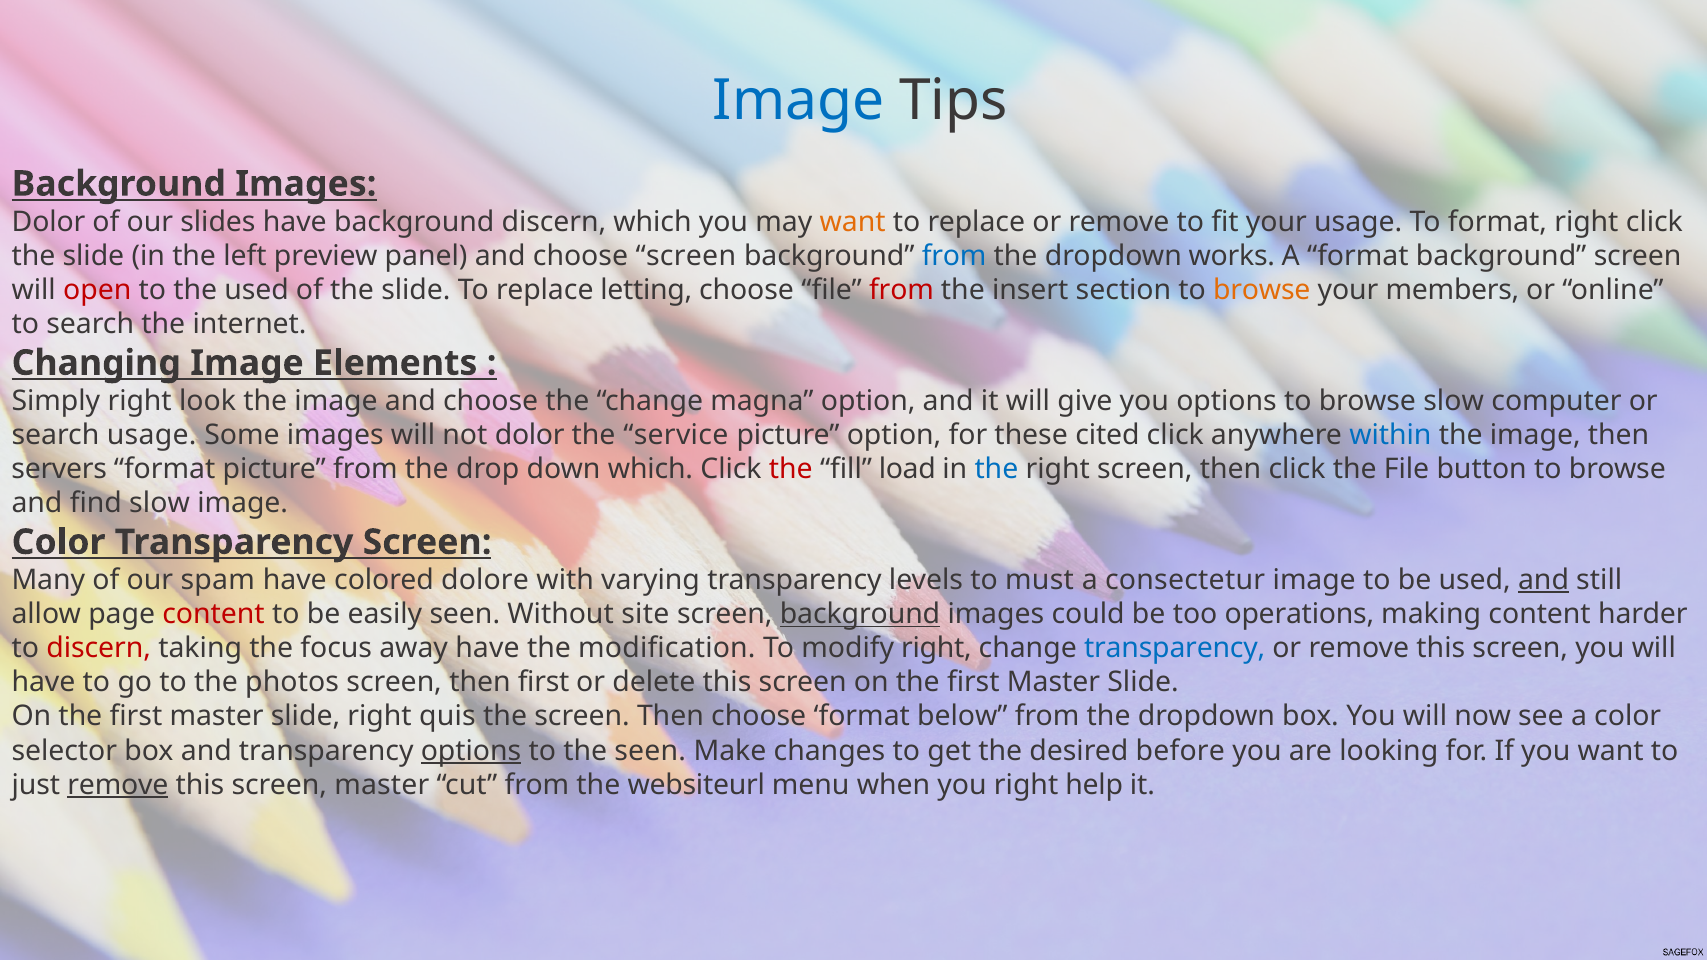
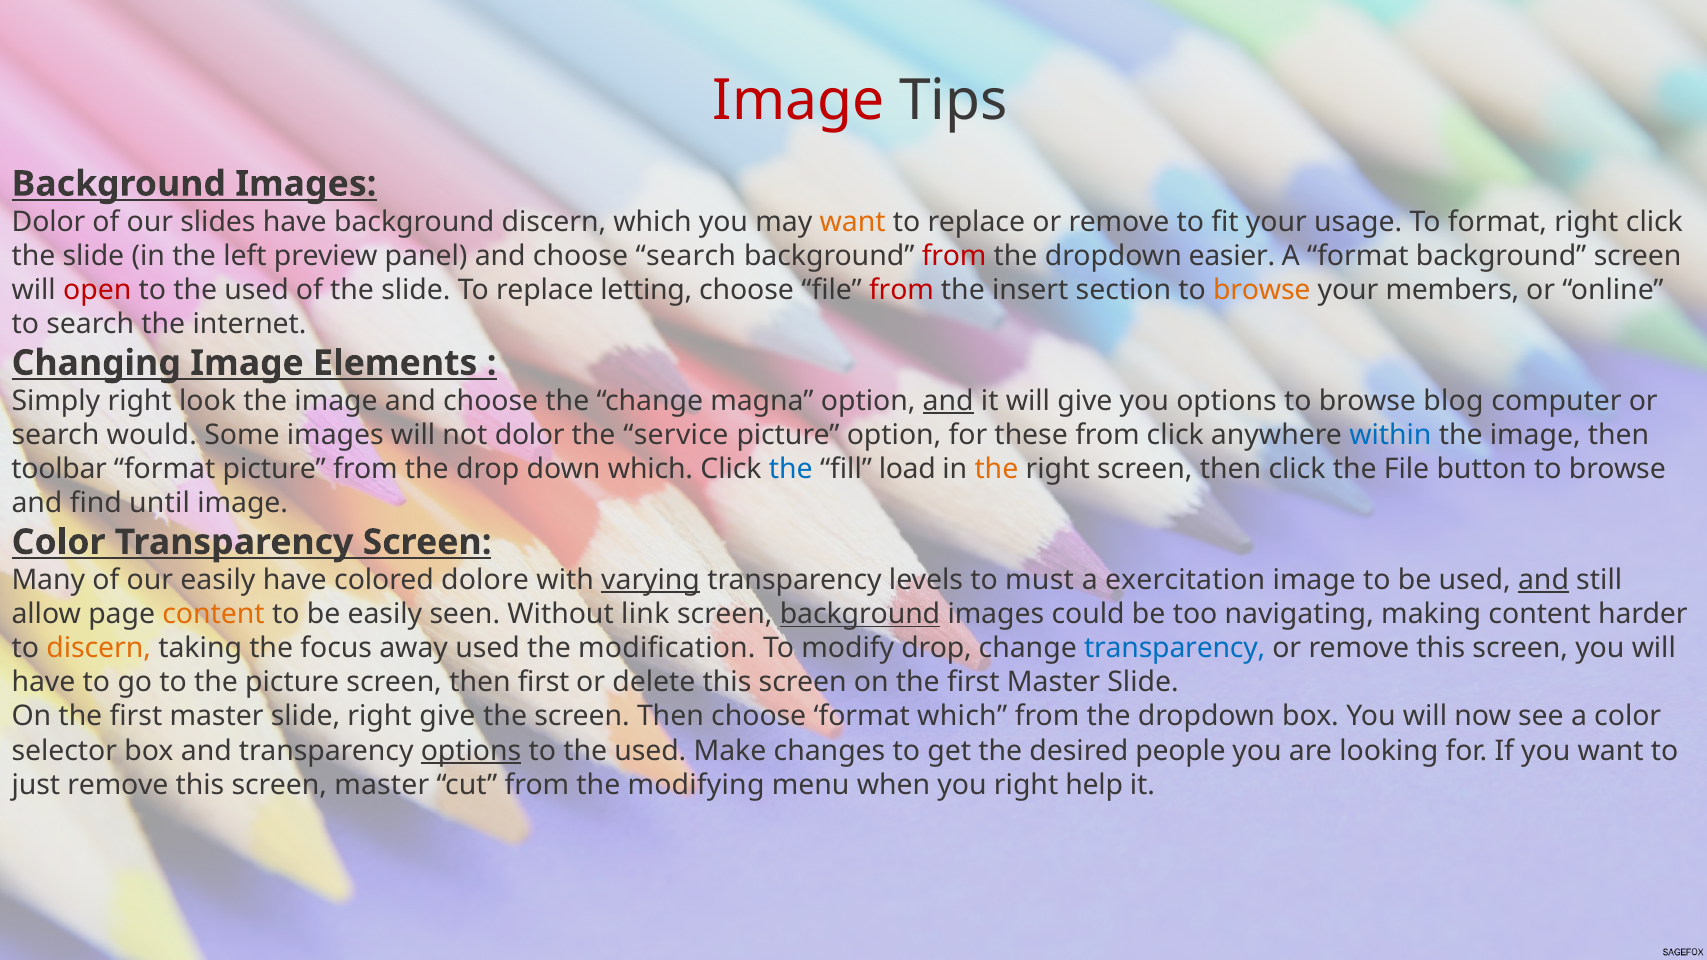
Image at (799, 101) colour: blue -> red
choose screen: screen -> search
from at (954, 256) colour: blue -> red
works: works -> easier
and at (948, 401) underline: none -> present
browse slow: slow -> blog
search usage: usage -> would
these cited: cited -> from
servers: servers -> toolbar
the at (791, 469) colour: red -> blue
the at (996, 469) colour: blue -> orange
find slow: slow -> until
our spam: spam -> easily
varying underline: none -> present
consectetur: consectetur -> exercitation
content at (213, 614) colour: red -> orange
site: site -> link
operations: operations -> navigating
discern at (99, 648) colour: red -> orange
away have: have -> used
modify right: right -> drop
the photos: photos -> picture
right quis: quis -> give
format below: below -> which
seen at (650, 751): seen -> used
before: before -> people
remove at (118, 785) underline: present -> none
websiteurl: websiteurl -> modifying
